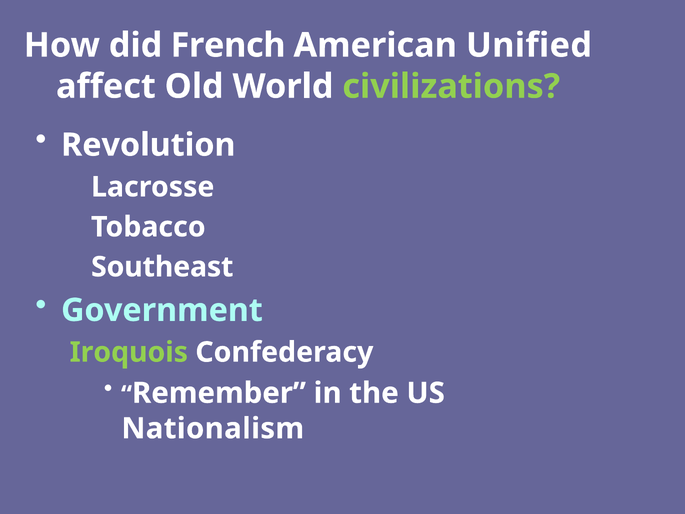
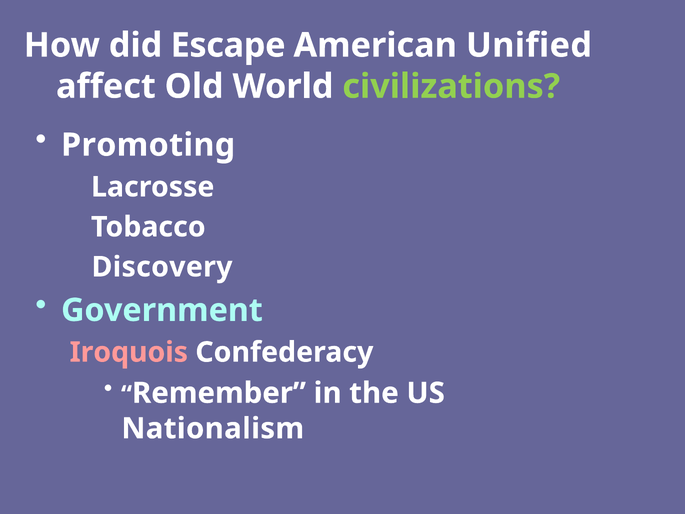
French: French -> Escape
Revolution: Revolution -> Promoting
Southeast: Southeast -> Discovery
Iroquois colour: light green -> pink
